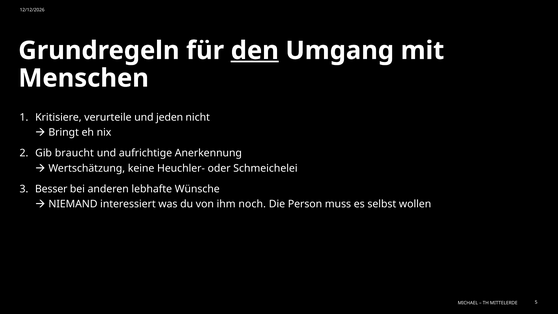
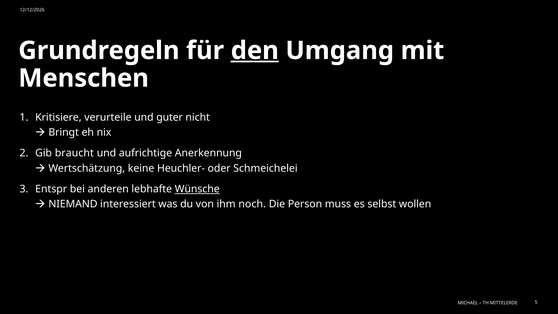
jeden: jeden -> guter
Besser: Besser -> Entspr
Wünsche underline: none -> present
